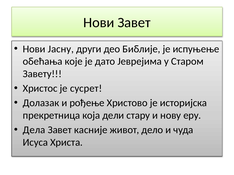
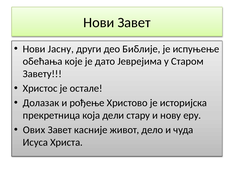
сусрет: сусрет -> остале
Дела: Дела -> Ових
